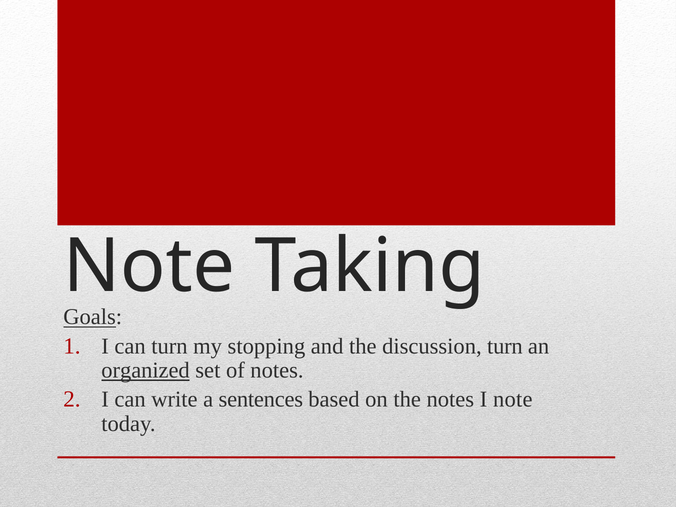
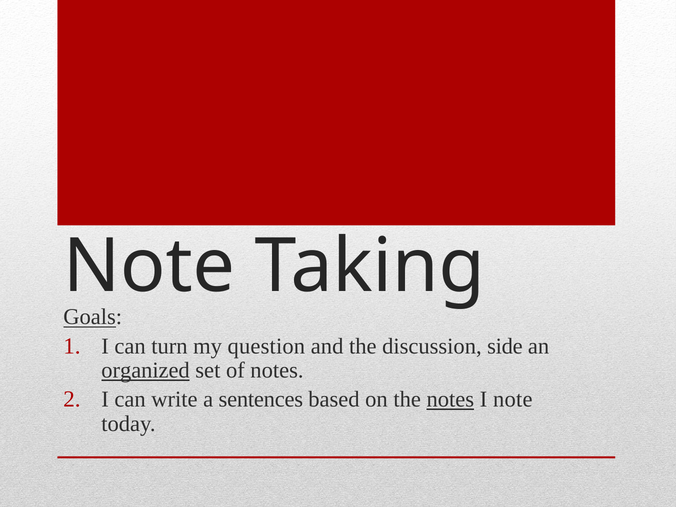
stopping: stopping -> question
discussion turn: turn -> side
notes at (450, 399) underline: none -> present
